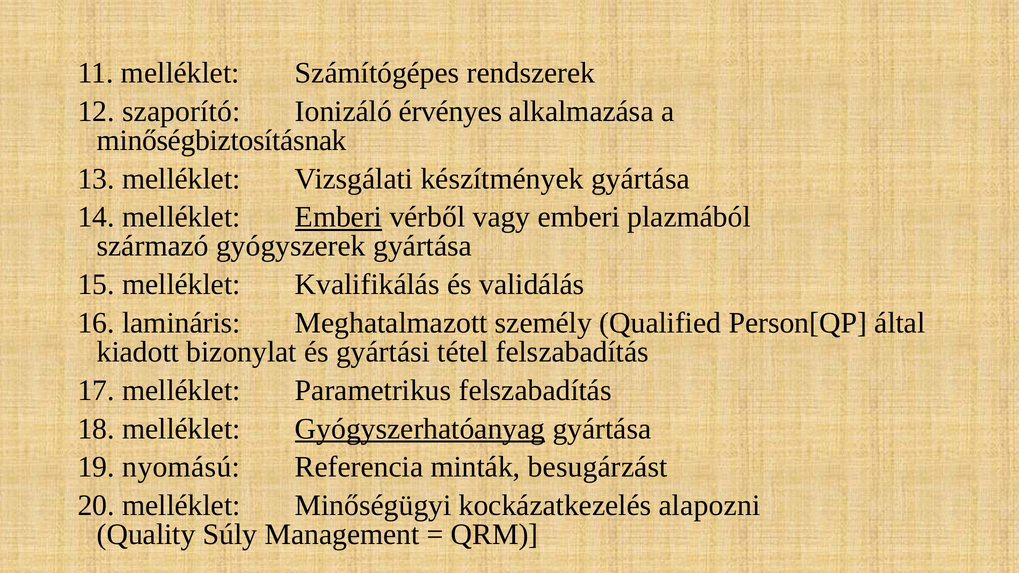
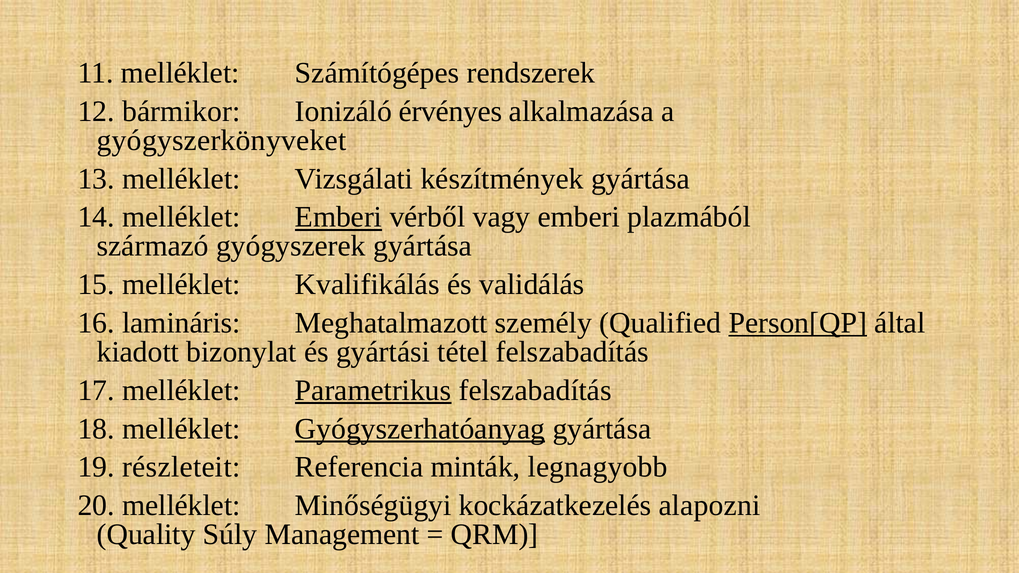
szaporító: szaporító -> bármikor
minőségbiztosításnak: minőségbiztosításnak -> gyógyszerkönyveket
Person[QP underline: none -> present
Parametrikus underline: none -> present
nyomású: nyomású -> részleteit
besugárzást: besugárzást -> legnagyobb
